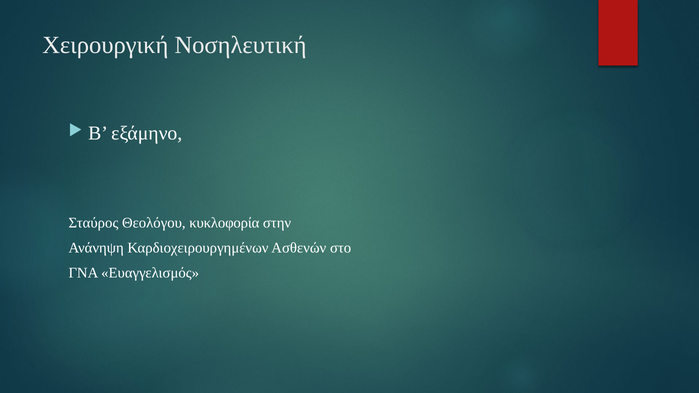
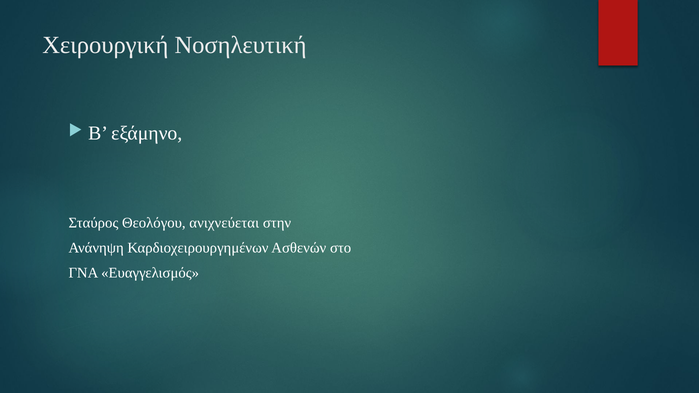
κυκλοφορία: κυκλοφορία -> ανιχνεύεται
